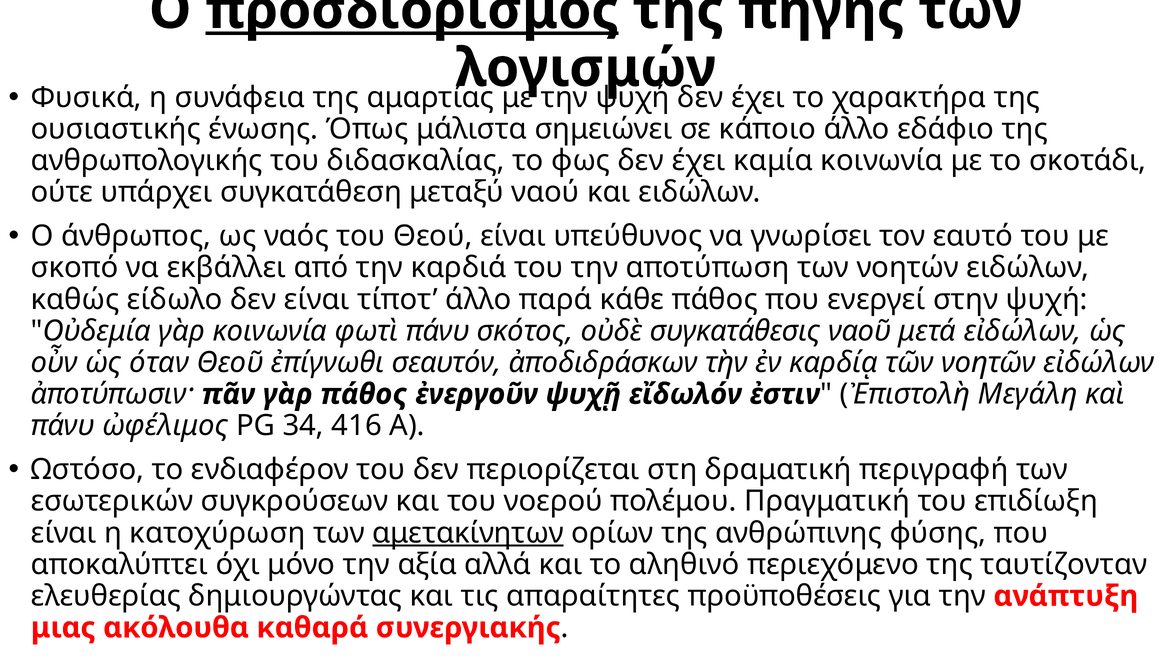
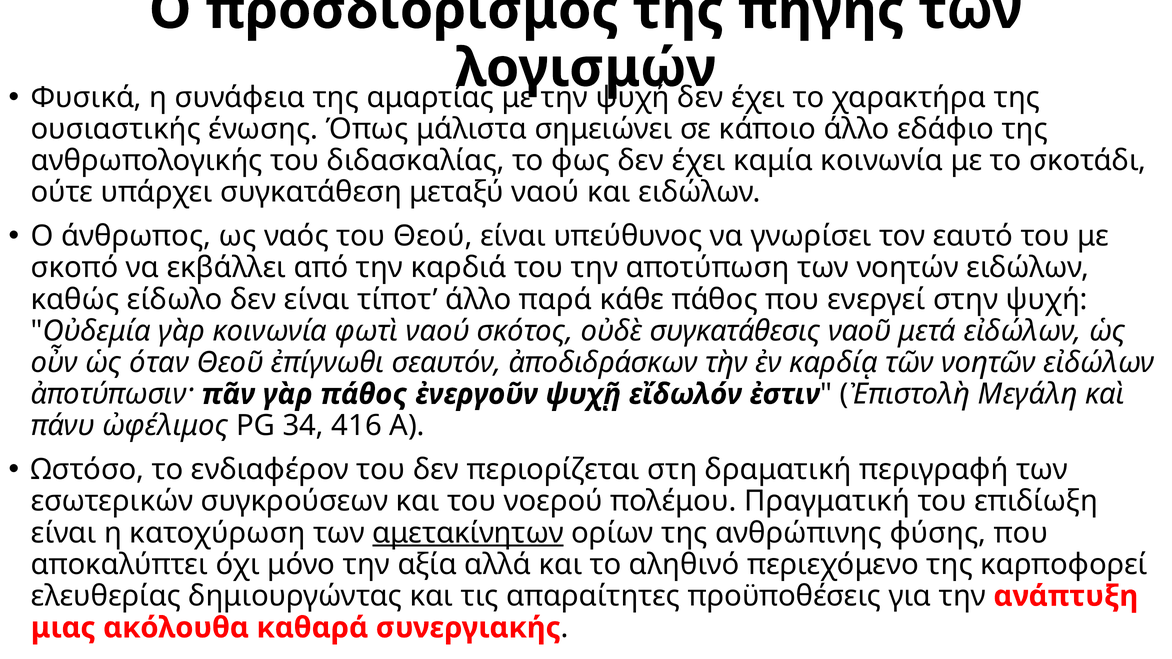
προσδιορισμός underline: present -> none
φωτὶ πάνυ: πάνυ -> ναού
ταυτίζονταν: ταυτίζονταν -> καρποφορεί
